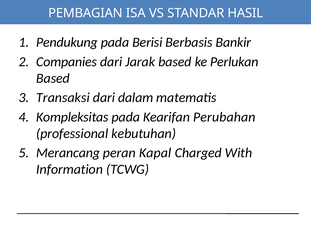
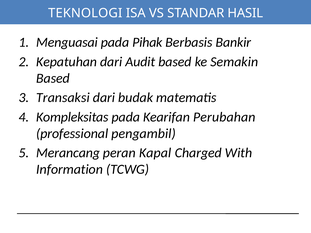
PEMBAGIAN: PEMBAGIAN -> TEKNOLOGI
Pendukung: Pendukung -> Menguasai
Berisi: Berisi -> Pihak
Companies: Companies -> Kepatuhan
Jarak: Jarak -> Audit
Perlukan: Perlukan -> Semakin
dalam: dalam -> budak
kebutuhan: kebutuhan -> pengambil
